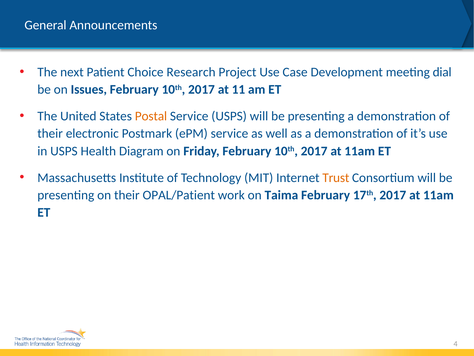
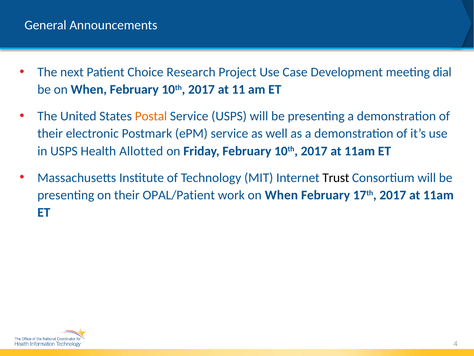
be on Issues: Issues -> When
Diagram: Diagram -> Allotted
Trust colour: orange -> black
work on Taima: Taima -> When
